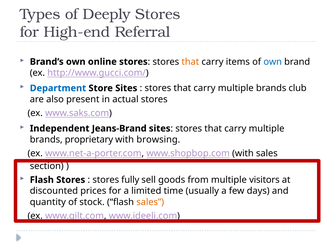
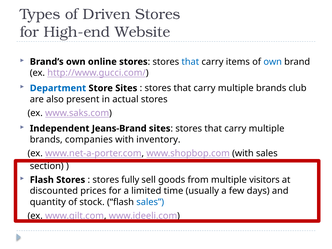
Deeply: Deeply -> Driven
Referral: Referral -> Website
that at (190, 62) colour: orange -> blue
proprietary: proprietary -> companies
browsing: browsing -> inventory
sales at (150, 202) colour: orange -> blue
